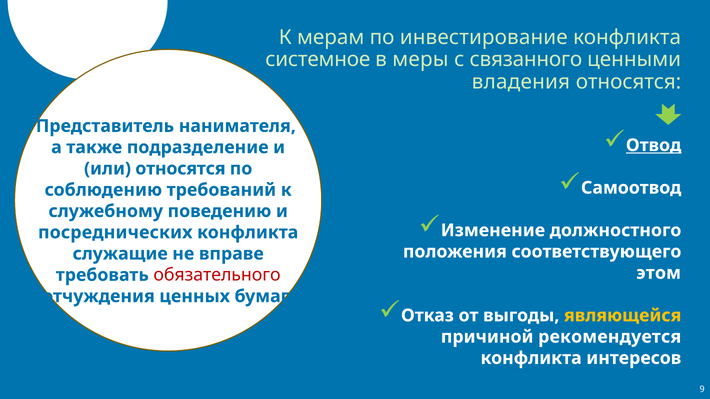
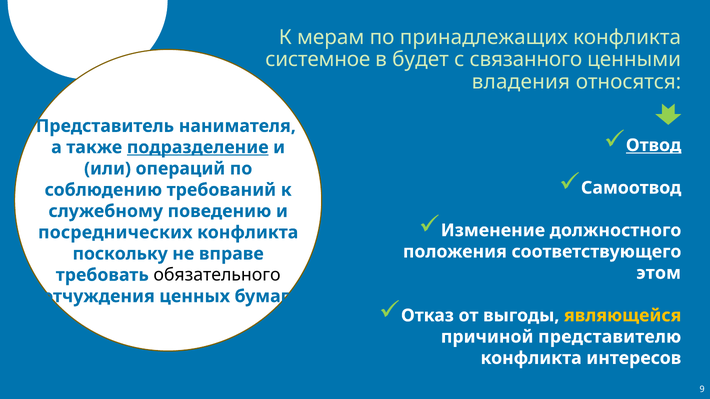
инвестирование: инвестирование -> принадлежащих
меры: меры -> будет
подразделение underline: none -> present
или относятся: относятся -> операций
служащие: служащие -> поскольку
обязательного colour: red -> black
рекомендуется: рекомендуется -> представителю
